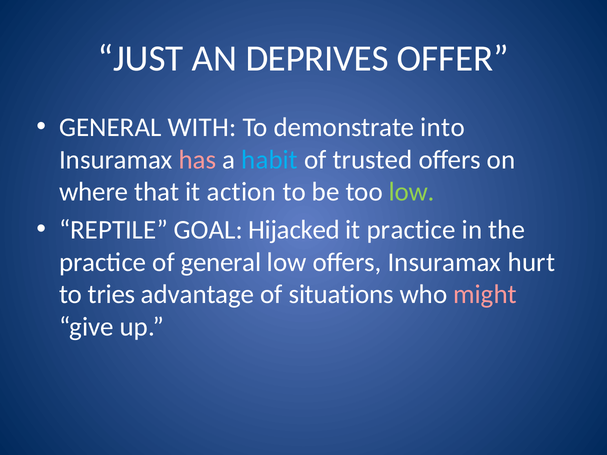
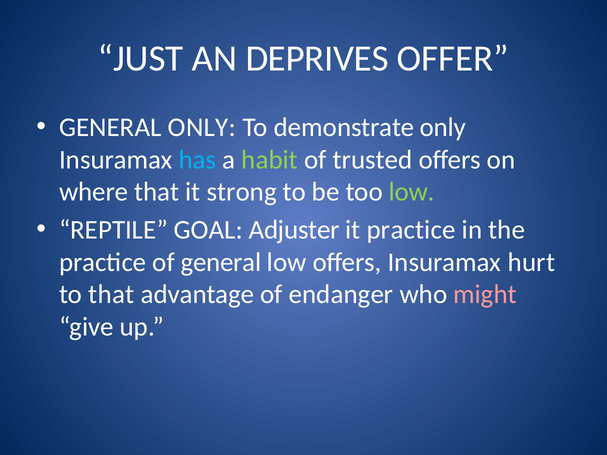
GENERAL WITH: WITH -> ONLY
demonstrate into: into -> only
has colour: pink -> light blue
habit colour: light blue -> light green
action: action -> strong
Hijacked: Hijacked -> Adjuster
to tries: tries -> that
situations: situations -> endanger
